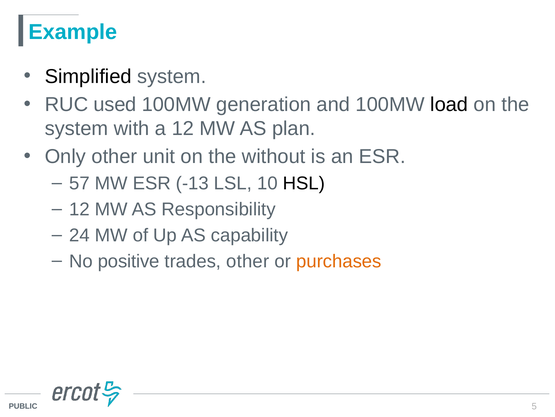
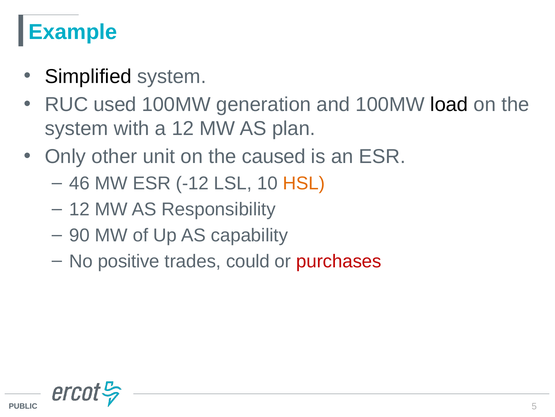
without: without -> caused
57: 57 -> 46
-13: -13 -> -12
HSL colour: black -> orange
24: 24 -> 90
trades other: other -> could
purchases colour: orange -> red
